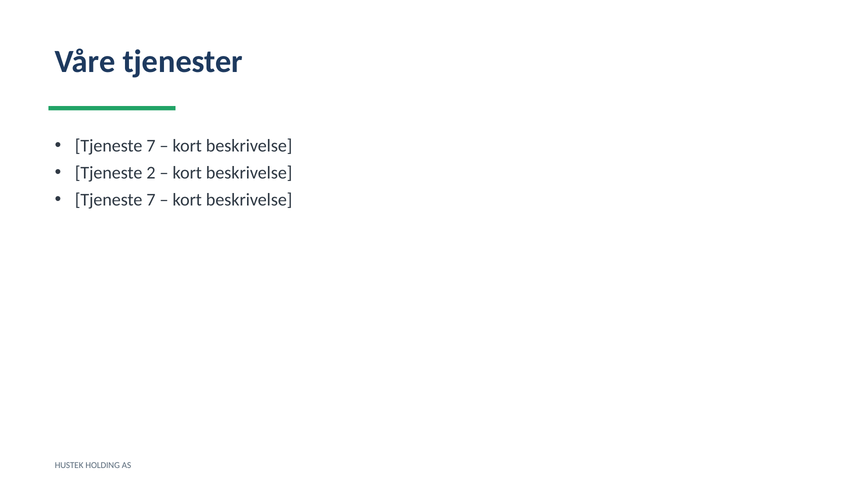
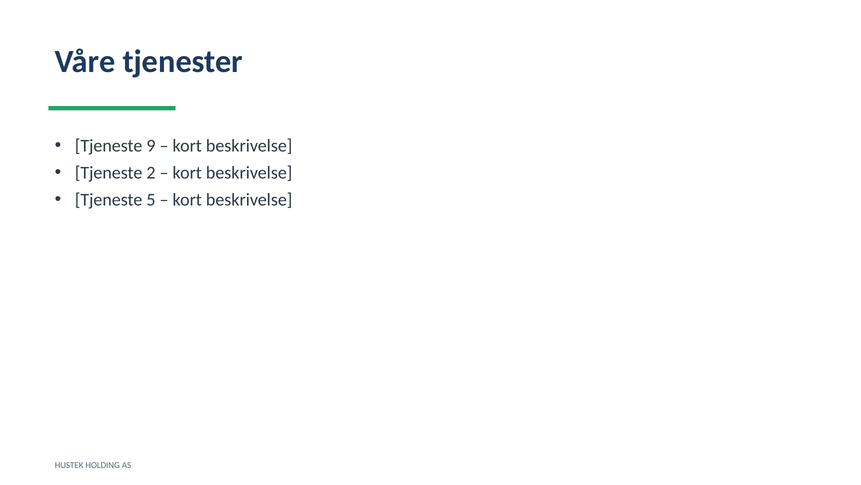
7 at (151, 146): 7 -> 9
7 at (151, 200): 7 -> 5
